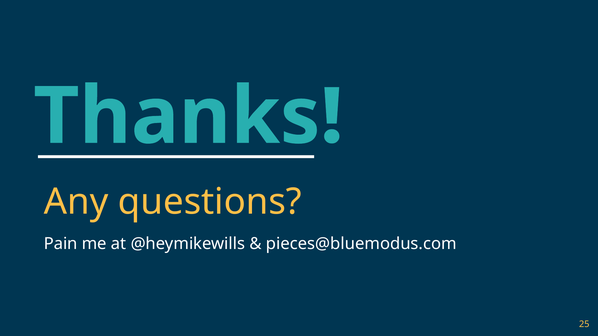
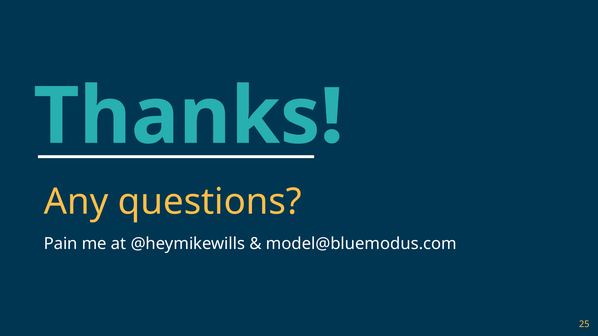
pieces@bluemodus.com: pieces@bluemodus.com -> model@bluemodus.com
